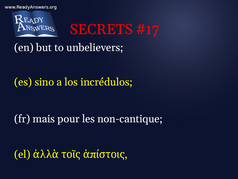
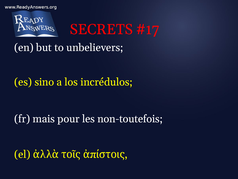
non-cantique: non-cantique -> non-toutefois
